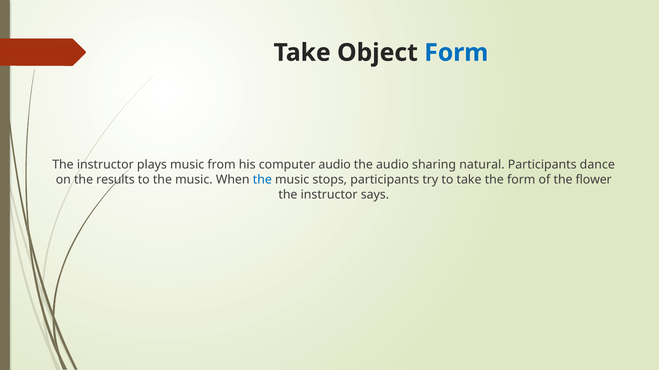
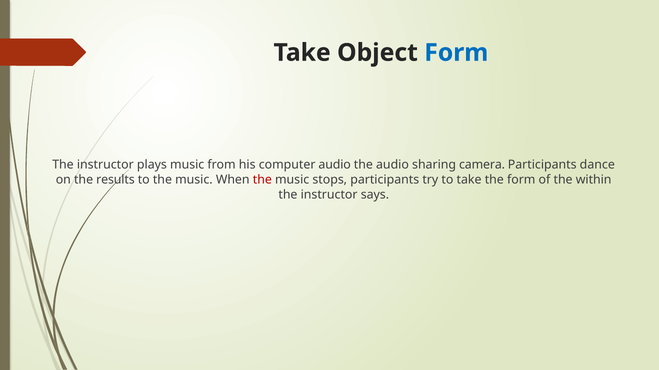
natural: natural -> camera
the at (262, 180) colour: blue -> red
flower: flower -> within
